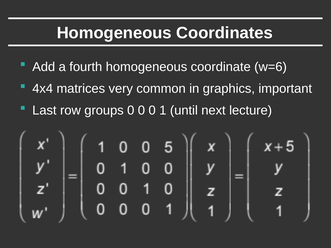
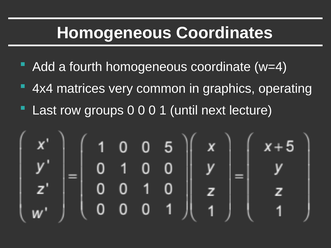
w=6: w=6 -> w=4
important: important -> operating
